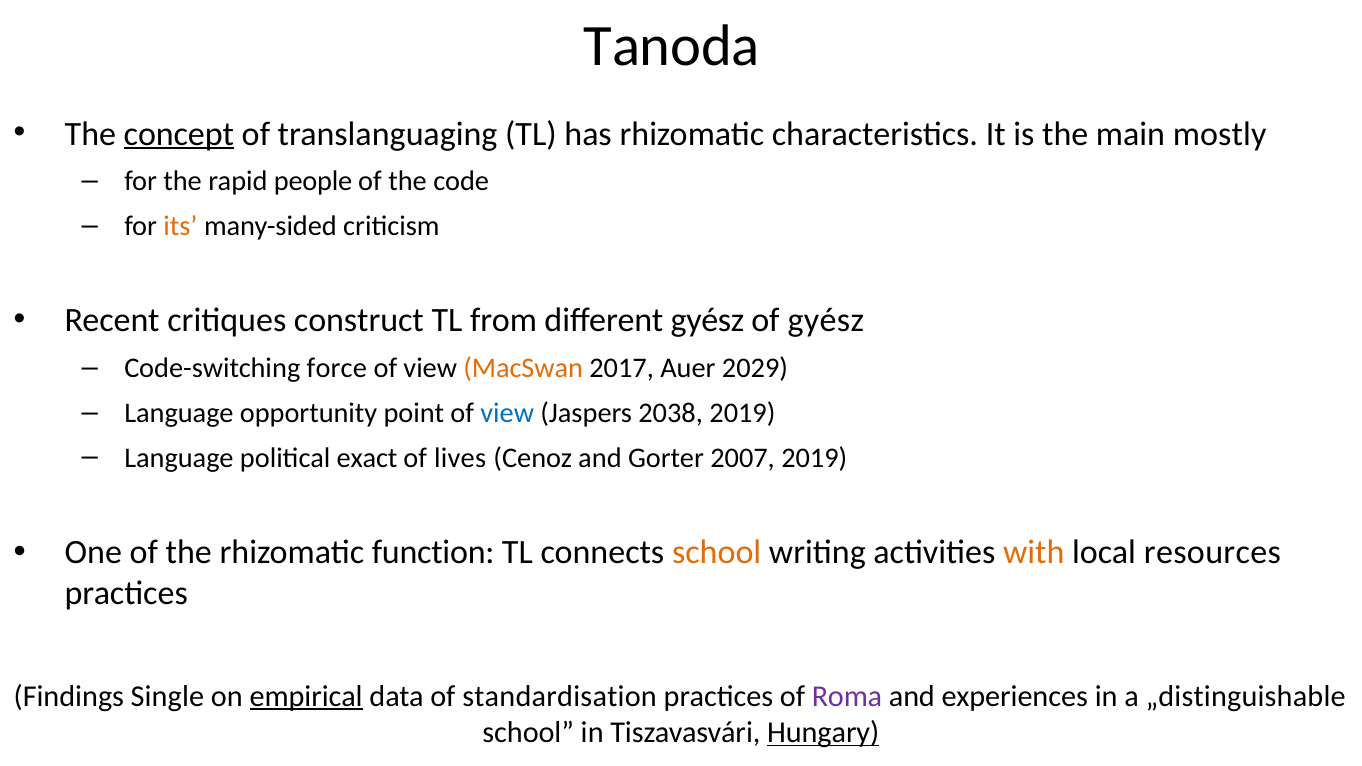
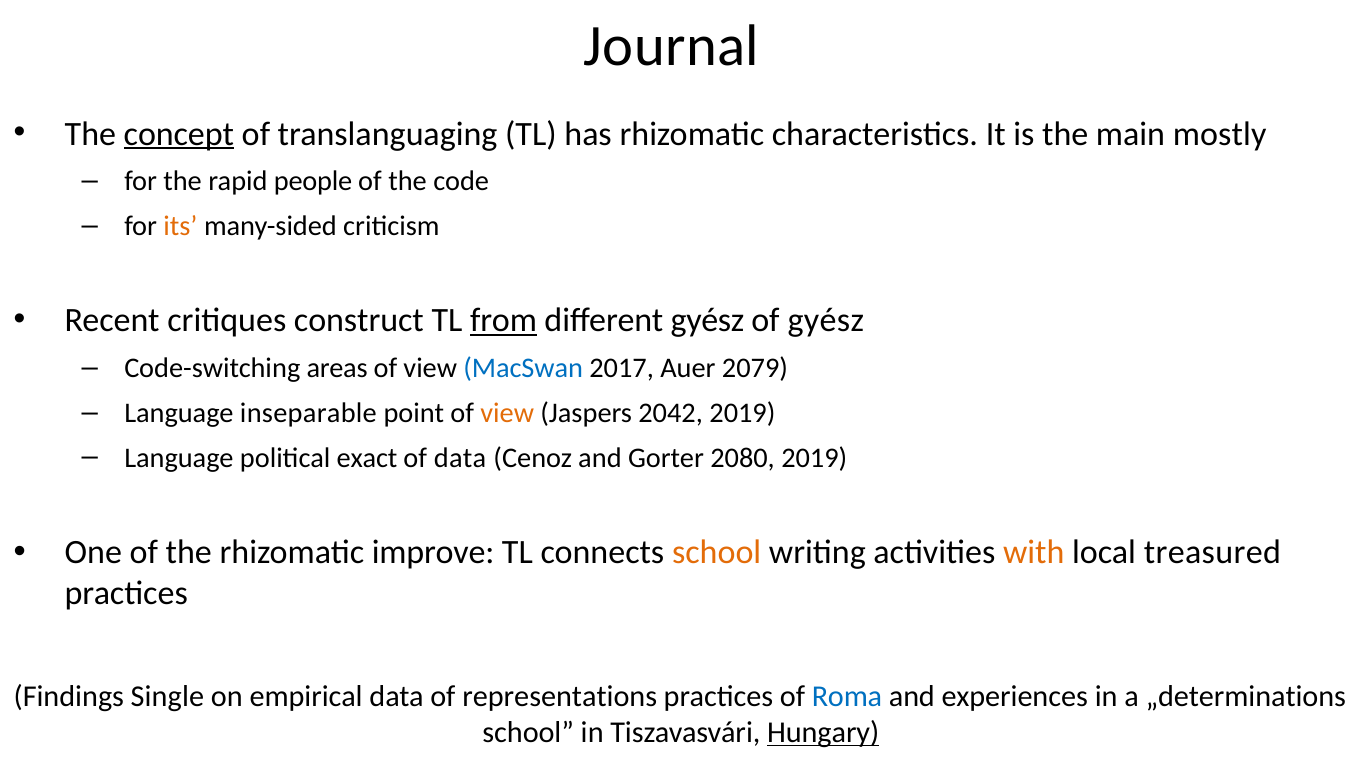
Tanoda: Tanoda -> Journal
from underline: none -> present
force: force -> areas
MacSwan colour: orange -> blue
2029: 2029 -> 2079
opportunity: opportunity -> inseparable
view at (507, 413) colour: blue -> orange
2038: 2038 -> 2042
of lives: lives -> data
2007: 2007 -> 2080
function: function -> improve
resources: resources -> treasured
empirical underline: present -> none
standardisation: standardisation -> representations
Roma colour: purple -> blue
„distinguishable: „distinguishable -> „determinations
